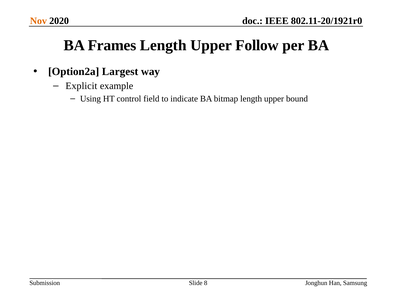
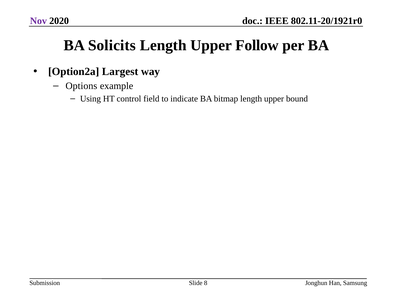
Nov colour: orange -> purple
Frames: Frames -> Solicits
Explicit: Explicit -> Options
